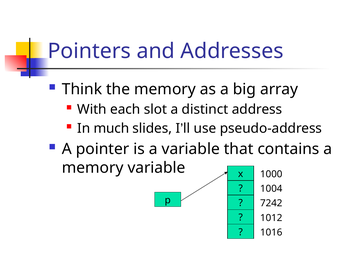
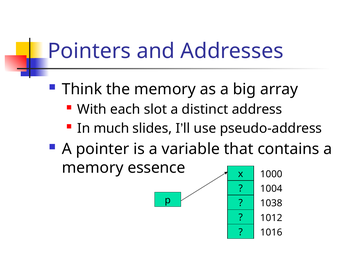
memory variable: variable -> essence
7242: 7242 -> 1038
